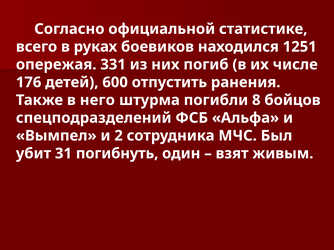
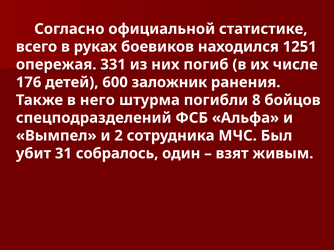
отпустить: отпустить -> заложник
погибнуть: погибнуть -> собралось
